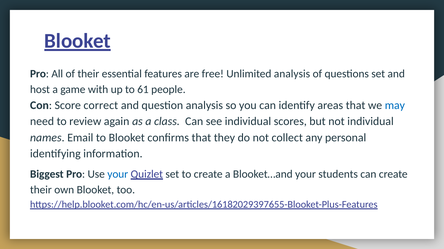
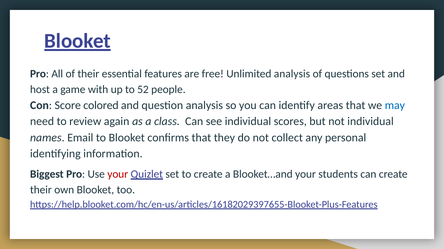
61: 61 -> 52
correct: correct -> colored
your at (118, 175) colour: blue -> red
